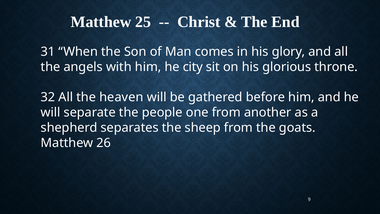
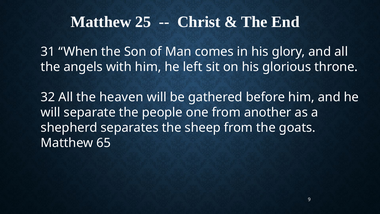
city: city -> left
26: 26 -> 65
